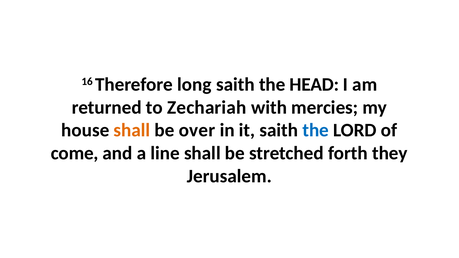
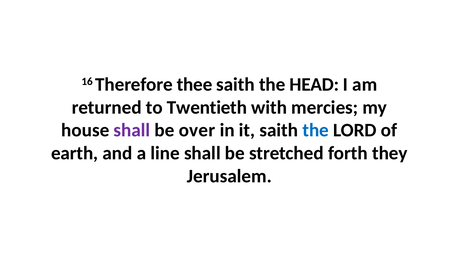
long: long -> thee
Zechariah: Zechariah -> Twentieth
shall at (132, 130) colour: orange -> purple
come: come -> earth
